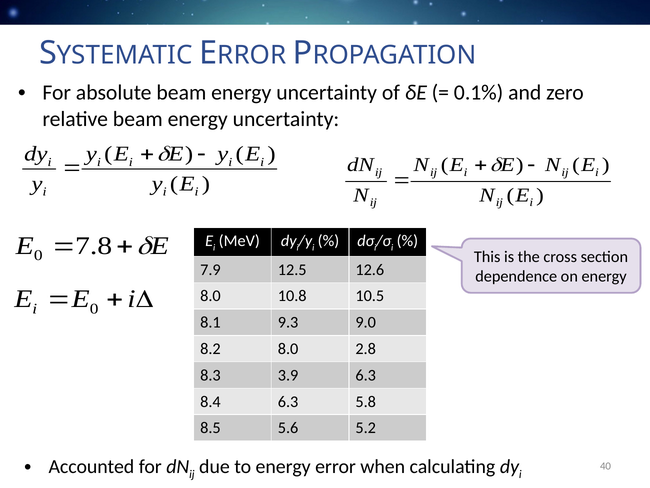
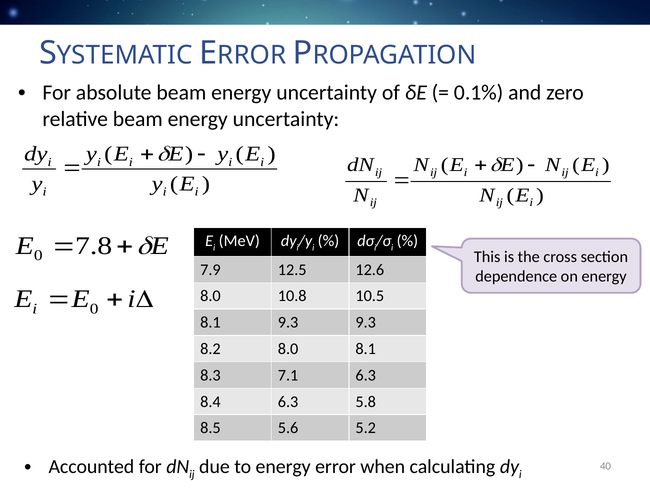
9.3 9.0: 9.0 -> 9.3
8.0 2.8: 2.8 -> 8.1
3.9: 3.9 -> 7.1
